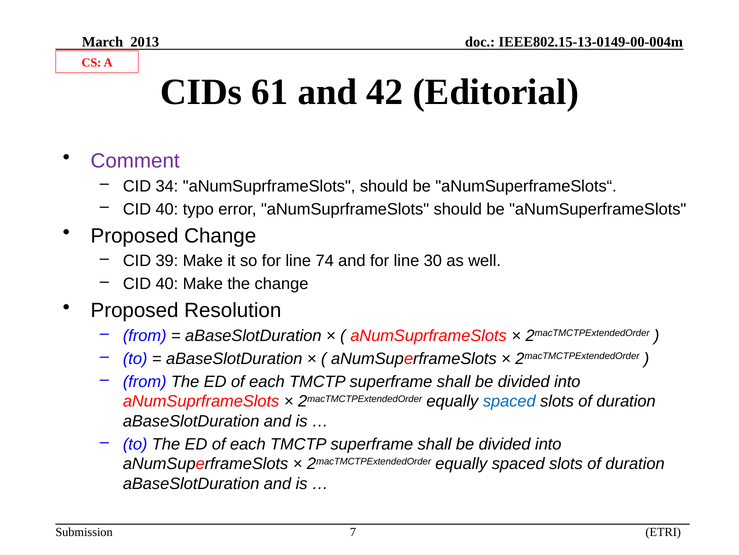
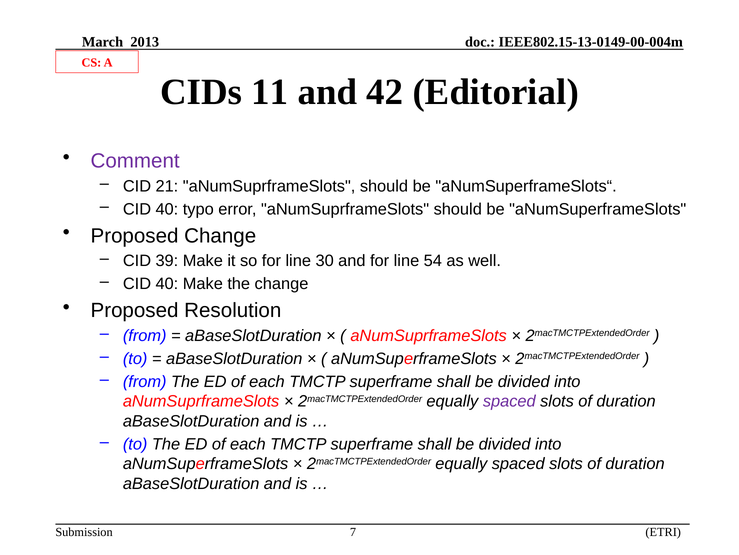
61: 61 -> 11
34: 34 -> 21
74: 74 -> 30
30: 30 -> 54
spaced at (509, 401) colour: blue -> purple
